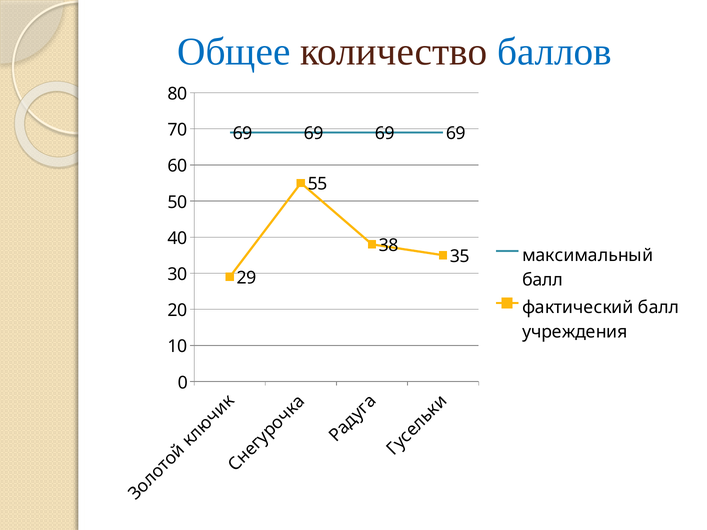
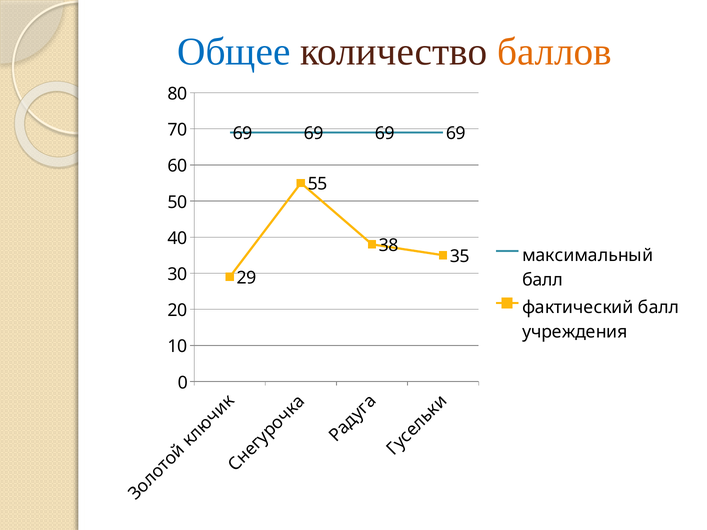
баллов colour: blue -> orange
